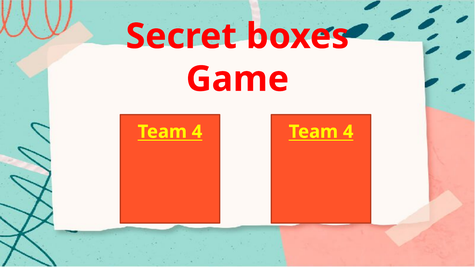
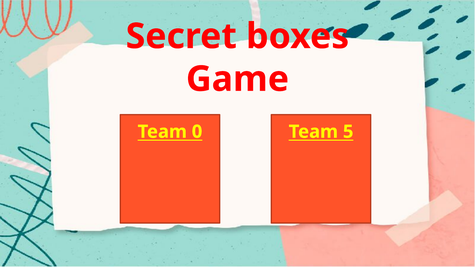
4 at (197, 132): 4 -> 0
4 at (348, 132): 4 -> 5
